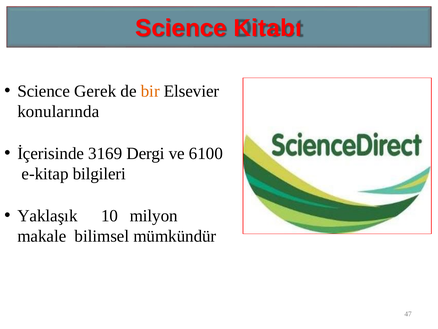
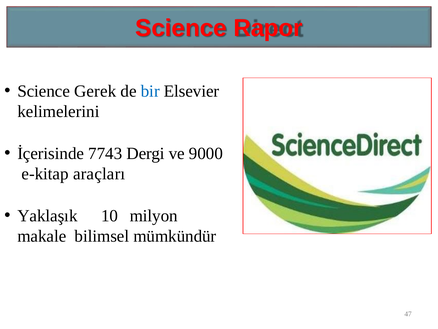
Kitabı: Kitabı -> Rapor
bir colour: orange -> blue
konularında: konularında -> kelimelerini
3169: 3169 -> 7743
6100: 6100 -> 9000
bilgileri: bilgileri -> araçları
